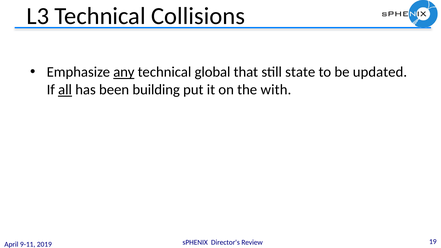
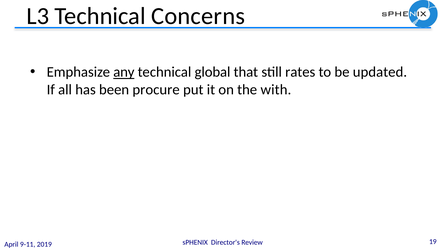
Collisions: Collisions -> Concerns
state: state -> rates
all underline: present -> none
building: building -> procure
